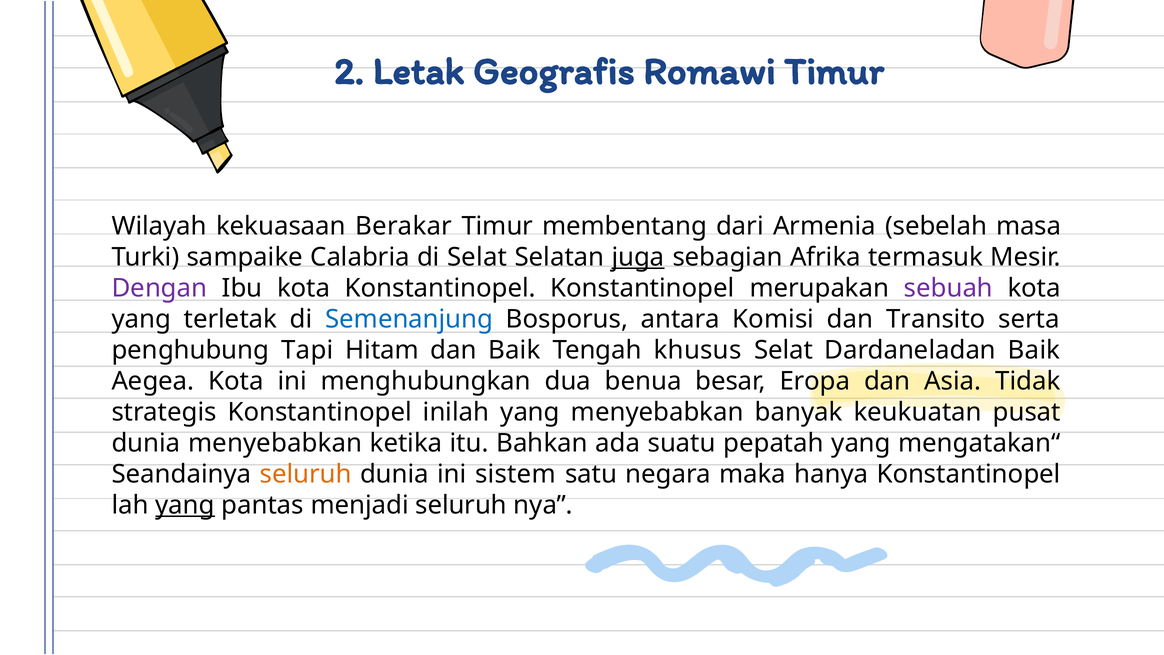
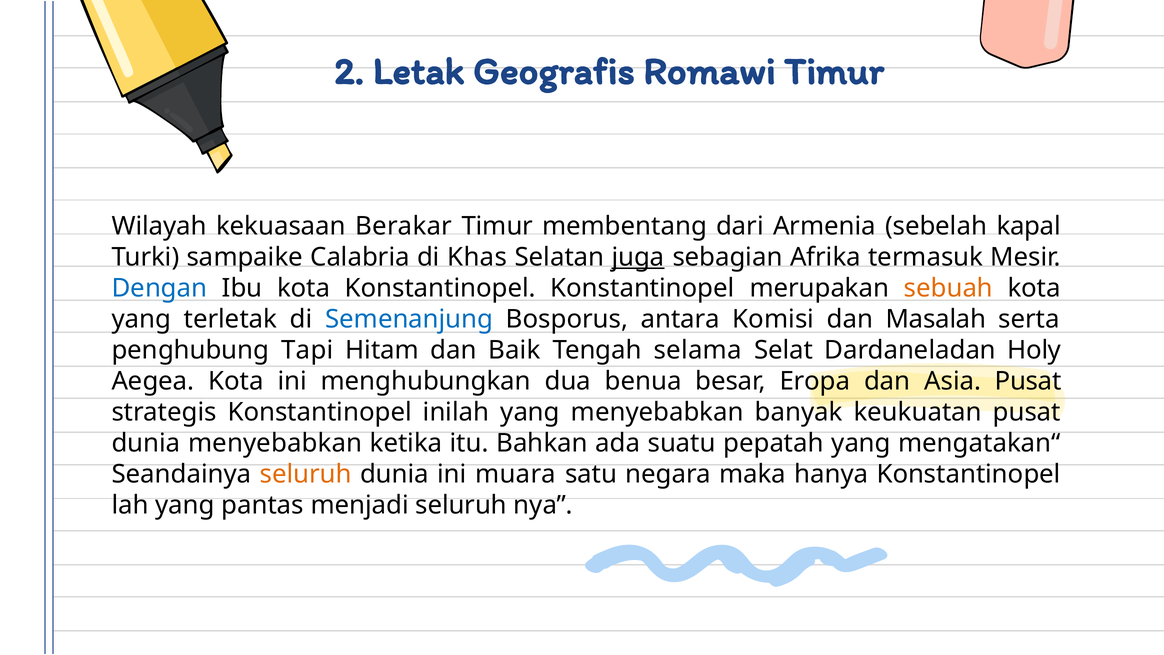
masa: masa -> kapal
di Selat: Selat -> Khas
Dengan colour: purple -> blue
sebuah colour: purple -> orange
Transito: Transito -> Masalah
khusus: khusus -> selama
Dardaneladan Baik: Baik -> Holy
Asia Tidak: Tidak -> Pusat
sistem: sistem -> muara
yang at (185, 505) underline: present -> none
